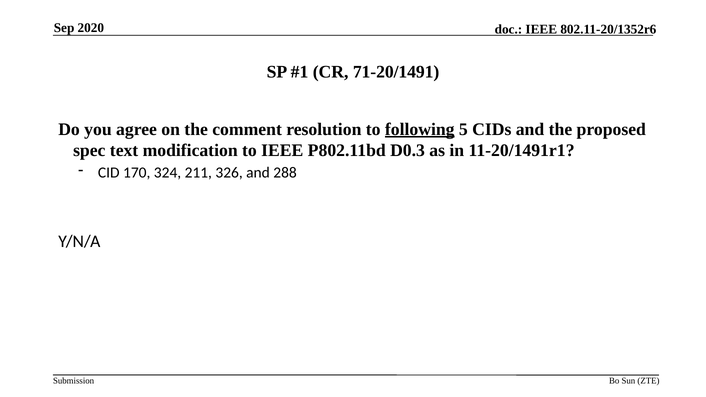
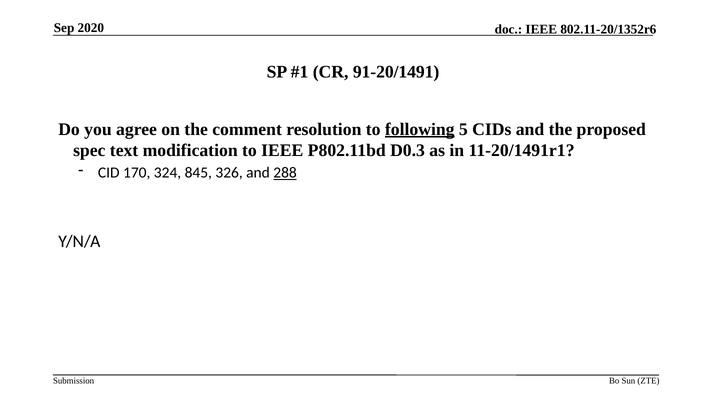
71-20/1491: 71-20/1491 -> 91-20/1491
211: 211 -> 845
288 underline: none -> present
